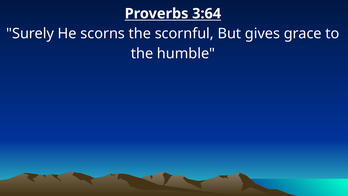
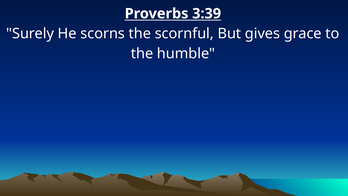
3:64: 3:64 -> 3:39
